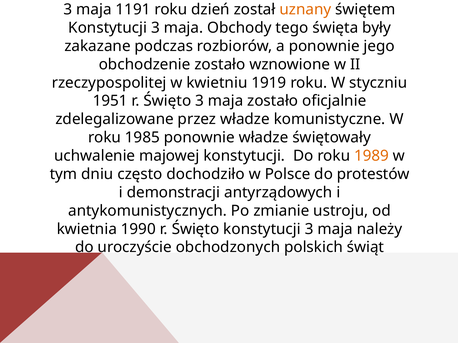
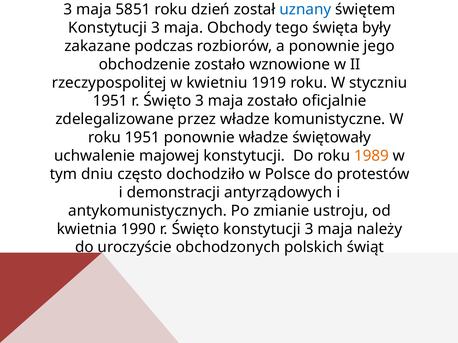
1191: 1191 -> 5851
uznany colour: orange -> blue
roku 1985: 1985 -> 1951
